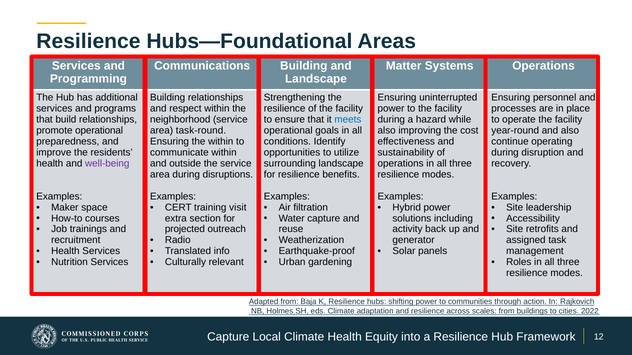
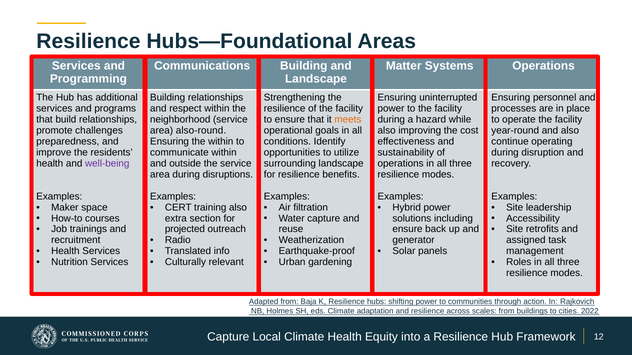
meets colour: blue -> orange
promote operational: operational -> challenges
task-round: task-round -> also-round
training visit: visit -> also
activity at (407, 230): activity -> ensure
